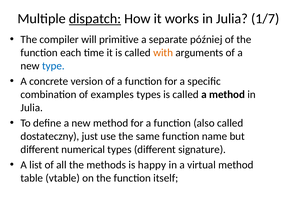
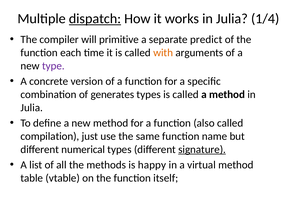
1/7: 1/7 -> 1/4
później: później -> predict
type colour: blue -> purple
examples: examples -> generates
dostateczny: dostateczny -> compilation
signature underline: none -> present
